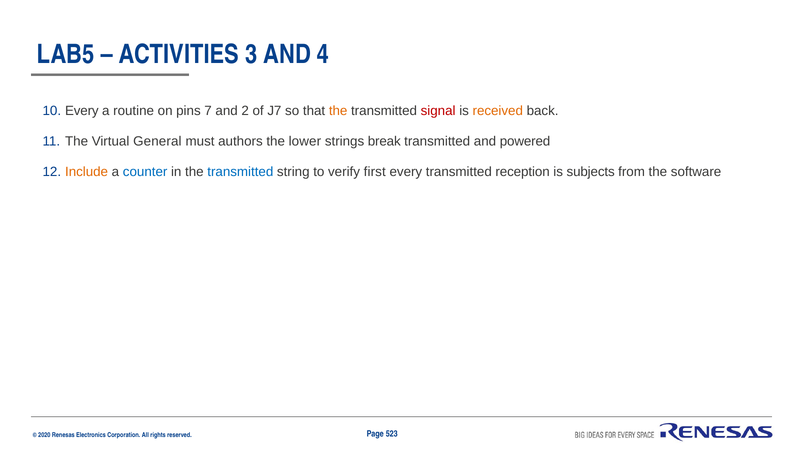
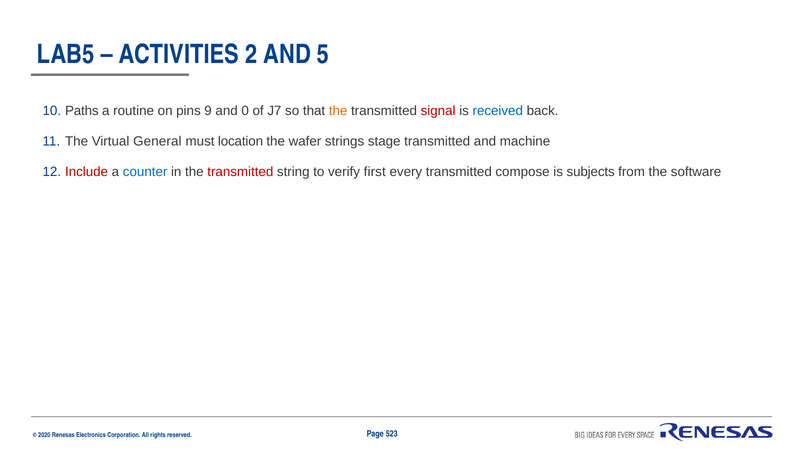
3: 3 -> 2
4: 4 -> 5
Every at (82, 111): Every -> Paths
7: 7 -> 9
2: 2 -> 0
received colour: orange -> blue
authors: authors -> location
lower: lower -> wafer
break: break -> stage
powered: powered -> machine
Include colour: orange -> red
transmitted at (240, 172) colour: blue -> red
reception: reception -> compose
